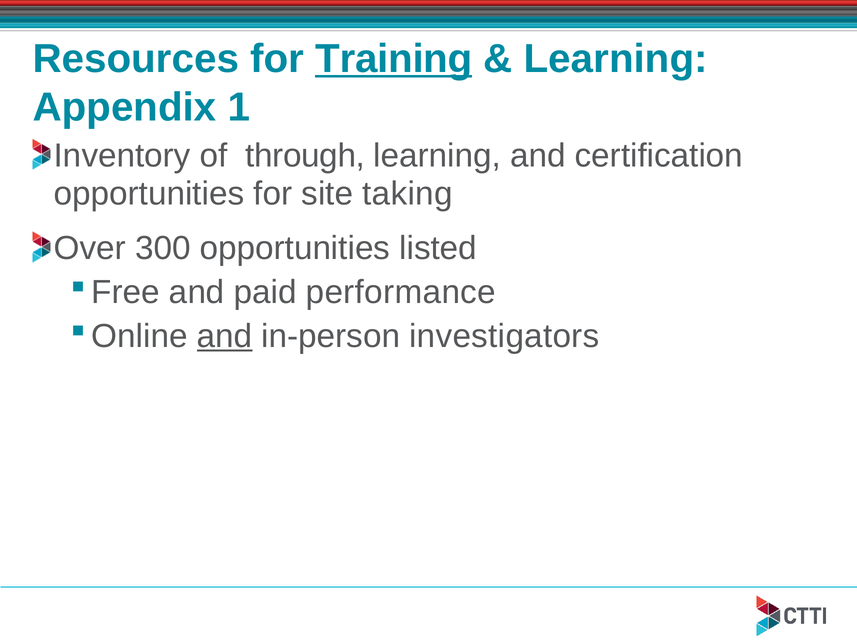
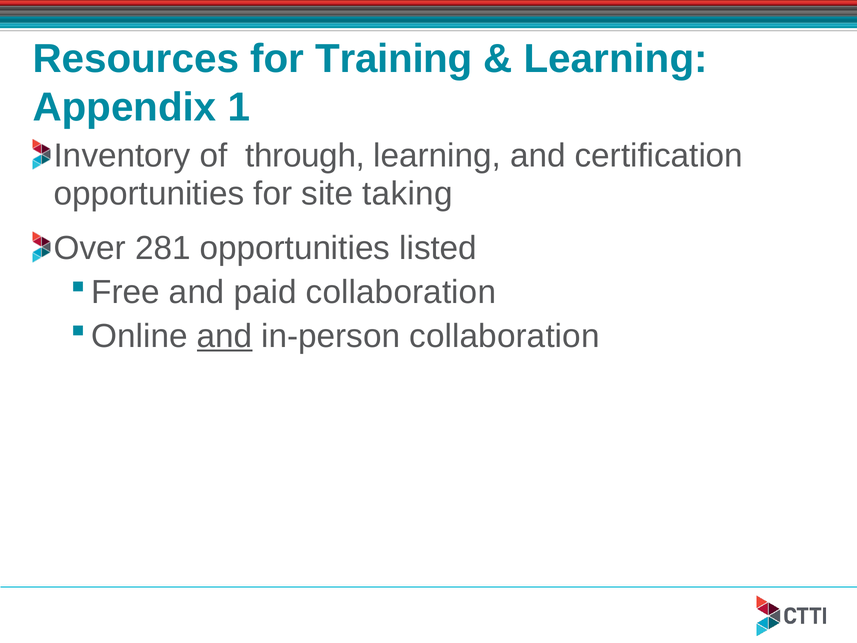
Training underline: present -> none
300: 300 -> 281
paid performance: performance -> collaboration
in-person investigators: investigators -> collaboration
